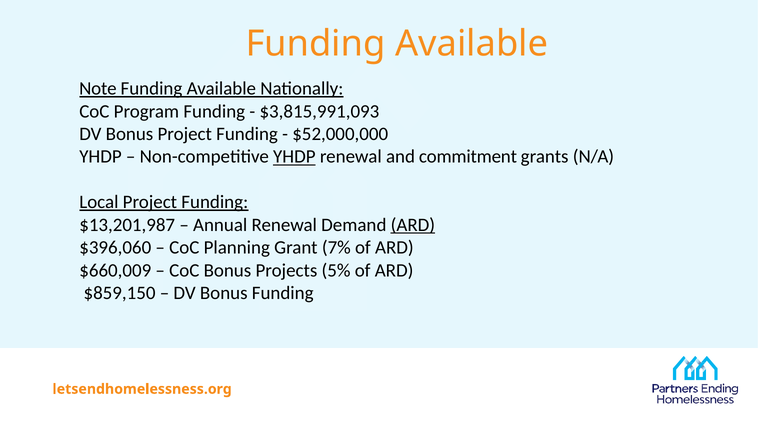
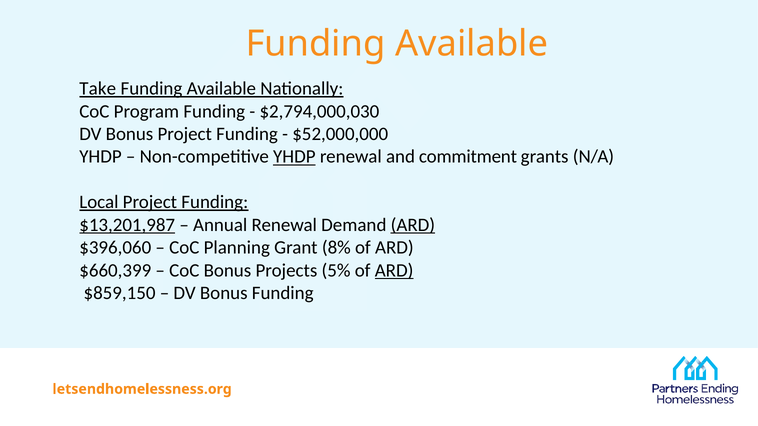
Note: Note -> Take
$3,815,991,093: $3,815,991,093 -> $2,794,000,030
$13,201,987 underline: none -> present
7%: 7% -> 8%
$660,009: $660,009 -> $660,399
ARD at (394, 271) underline: none -> present
